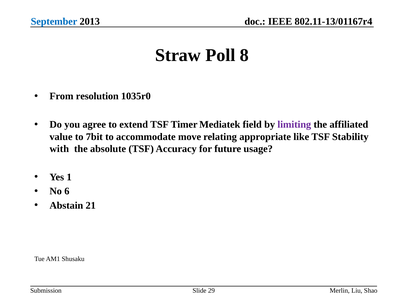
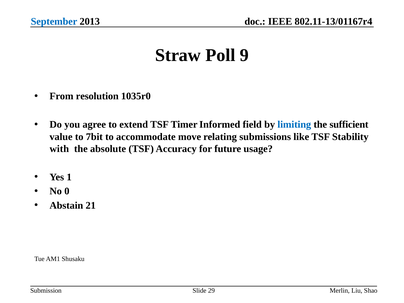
8: 8 -> 9
Mediatek: Mediatek -> Informed
limiting colour: purple -> blue
affiliated: affiliated -> sufficient
appropriate: appropriate -> submissions
6: 6 -> 0
